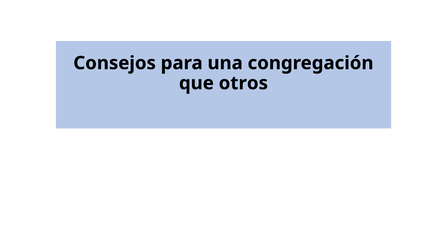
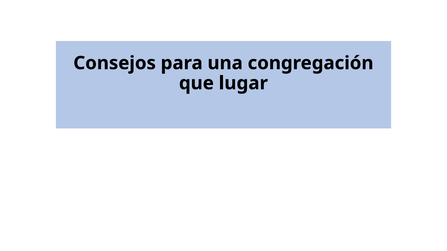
otros: otros -> lugar
